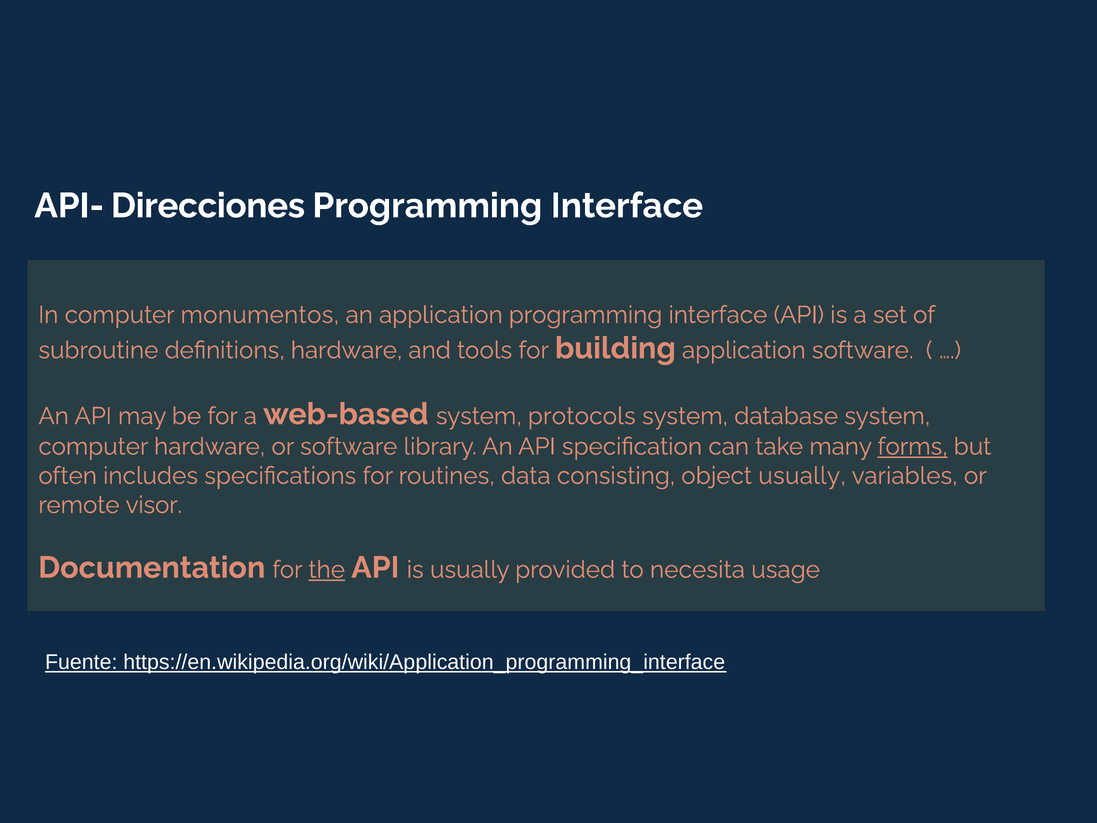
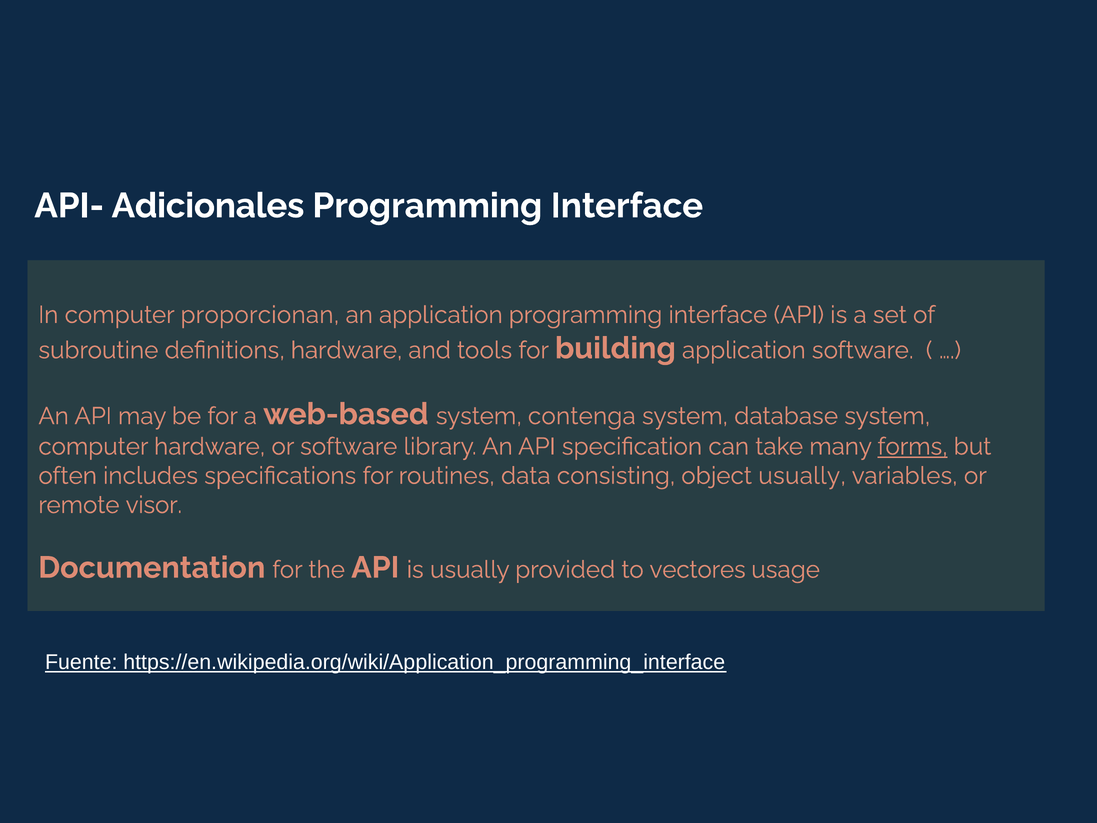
Direcciones: Direcciones -> Adicionales
monumentos: monumentos -> proporcionan
protocols: protocols -> contenga
the underline: present -> none
necesita: necesita -> vectores
